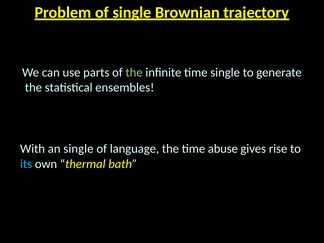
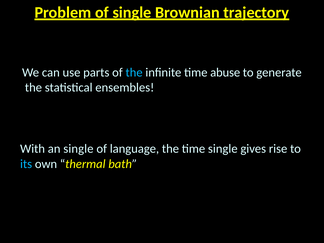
the at (134, 72) colour: light green -> light blue
time single: single -> abuse
time abuse: abuse -> single
